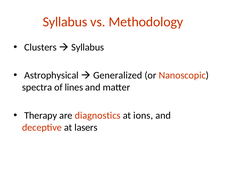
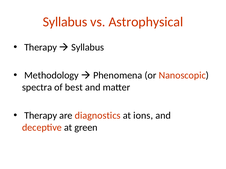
Methodology: Methodology -> Astrophysical
Clusters at (41, 47): Clusters -> Therapy
Astrophysical: Astrophysical -> Methodology
Generalized: Generalized -> Phenomena
lines: lines -> best
lasers: lasers -> green
